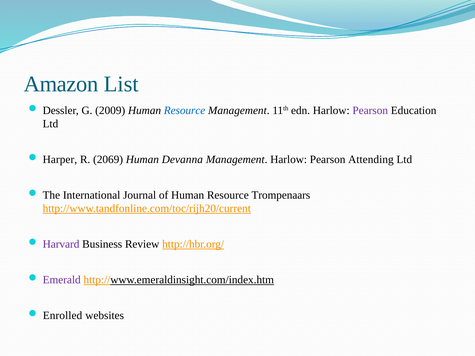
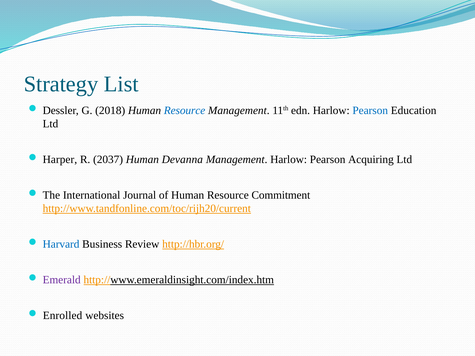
Amazon: Amazon -> Strategy
2009: 2009 -> 2018
Pearson at (370, 110) colour: purple -> blue
2069: 2069 -> 2037
Attending: Attending -> Acquiring
Trompenaars: Trompenaars -> Commitment
Harvard colour: purple -> blue
